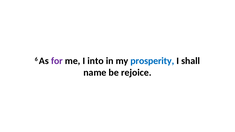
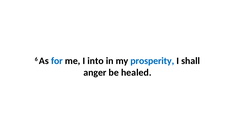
for colour: purple -> blue
name: name -> anger
rejoice: rejoice -> healed
